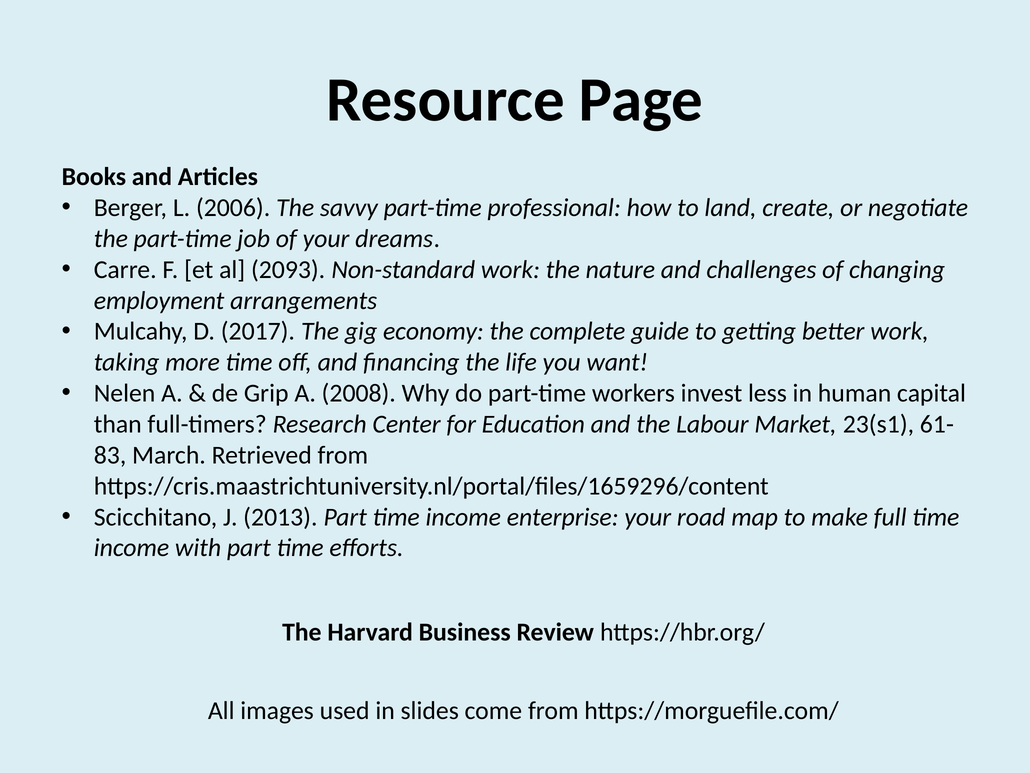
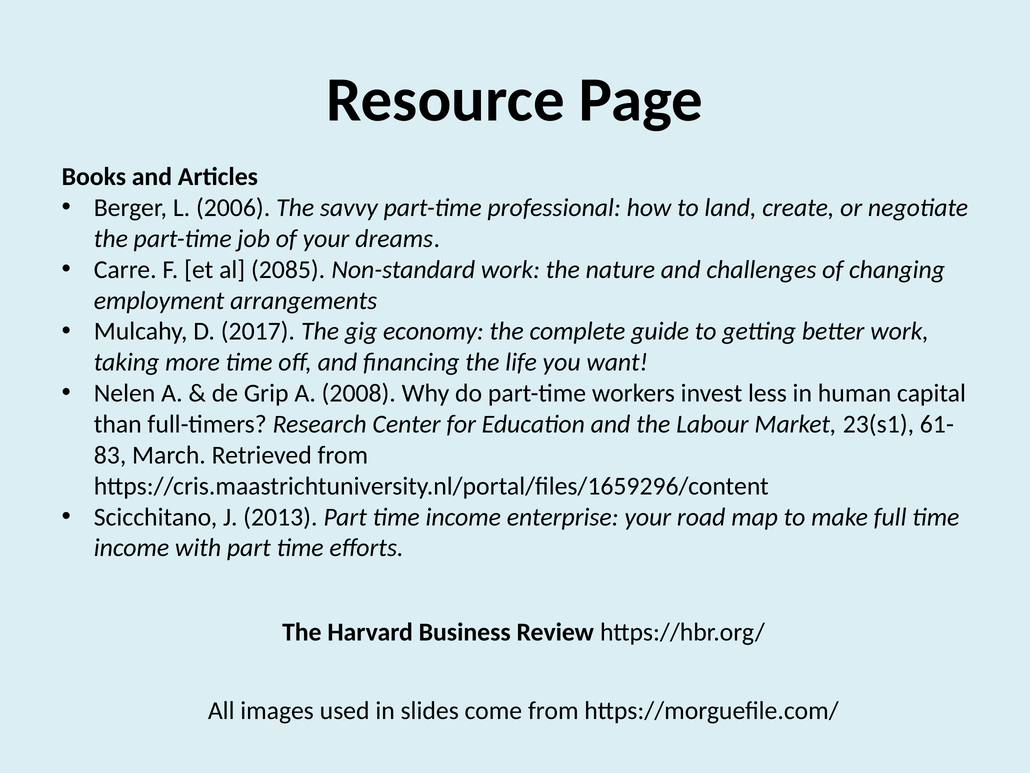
2093: 2093 -> 2085
